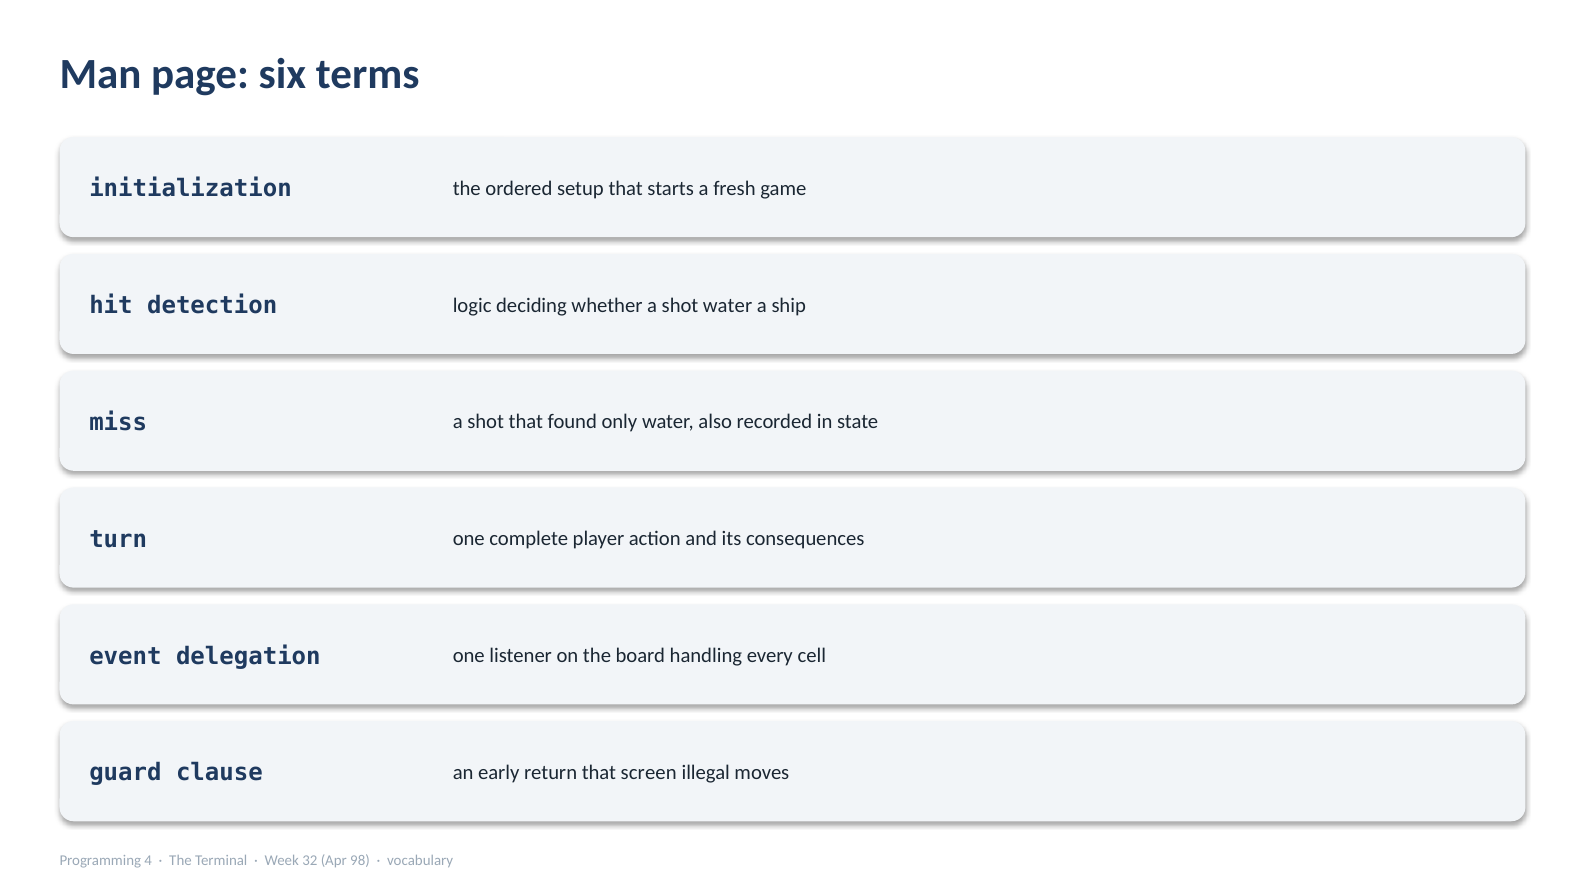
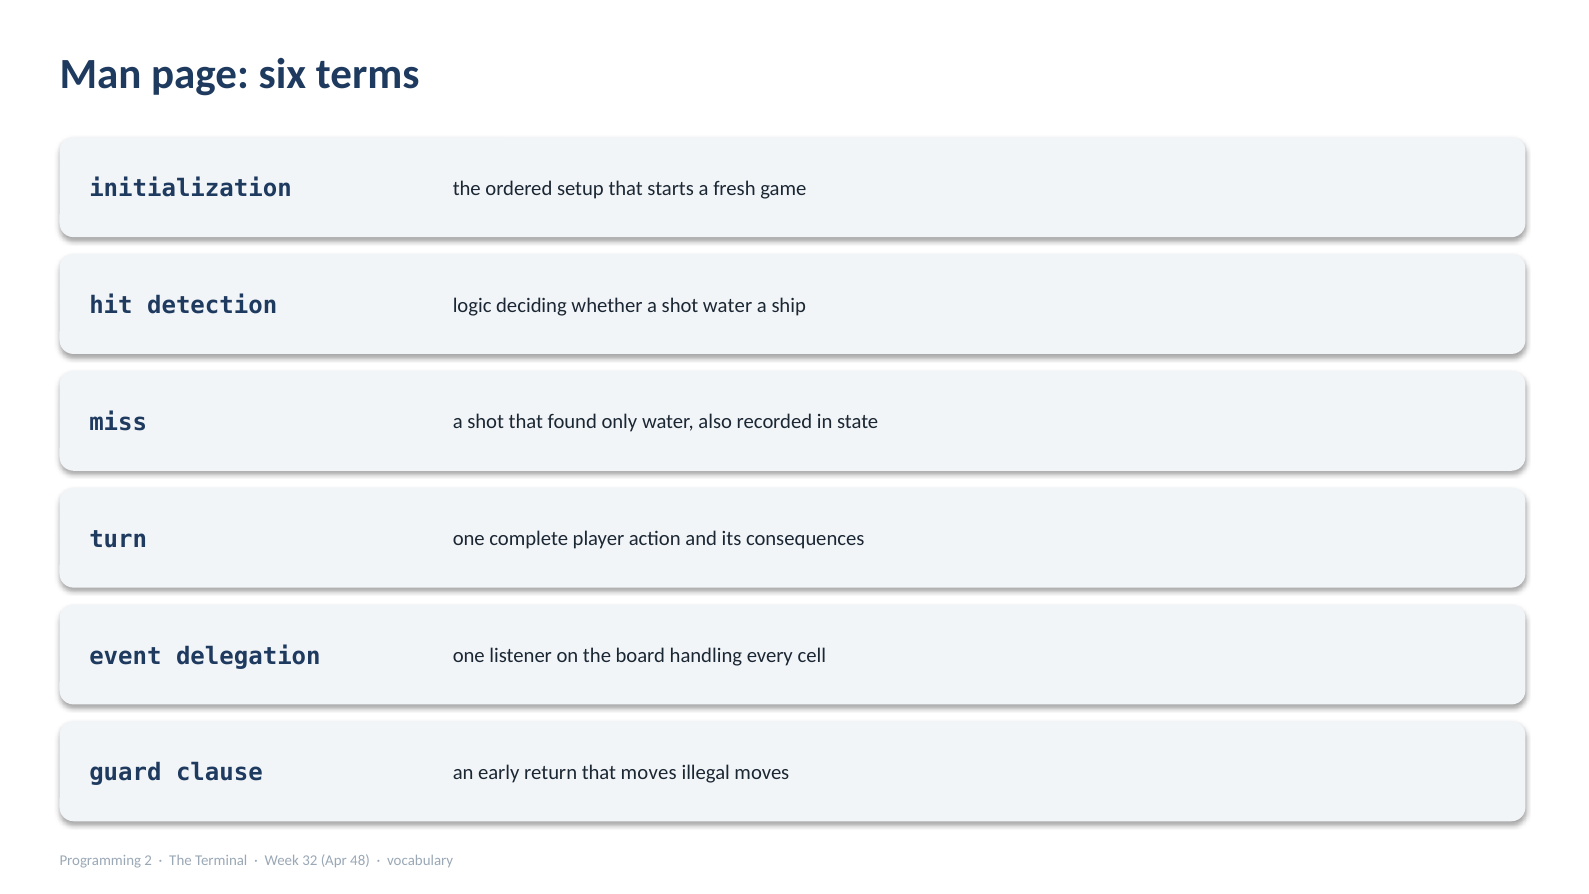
that screen: screen -> moves
4: 4 -> 2
98: 98 -> 48
